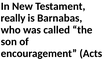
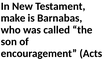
really: really -> make
